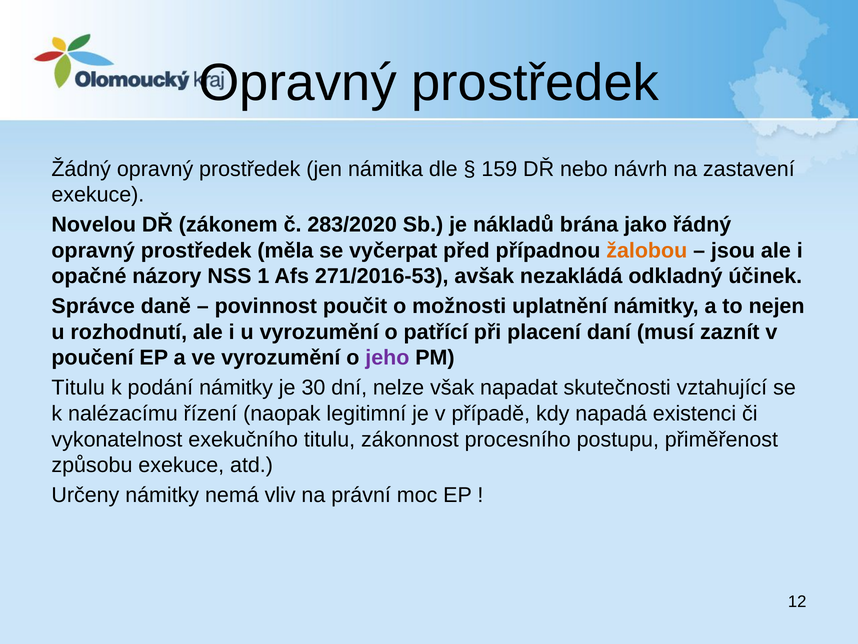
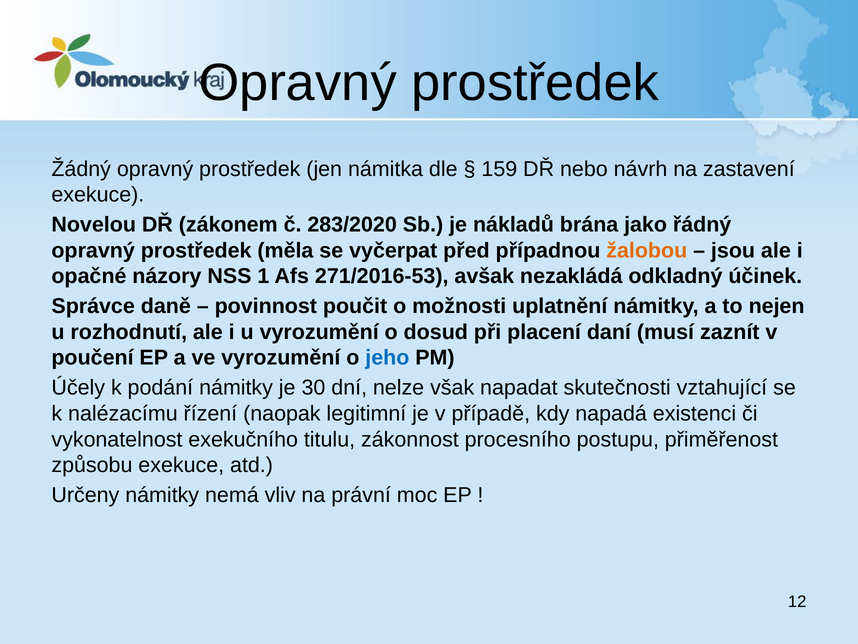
patřící: patřící -> dosud
jeho colour: purple -> blue
Titulu at (78, 388): Titulu -> Účely
